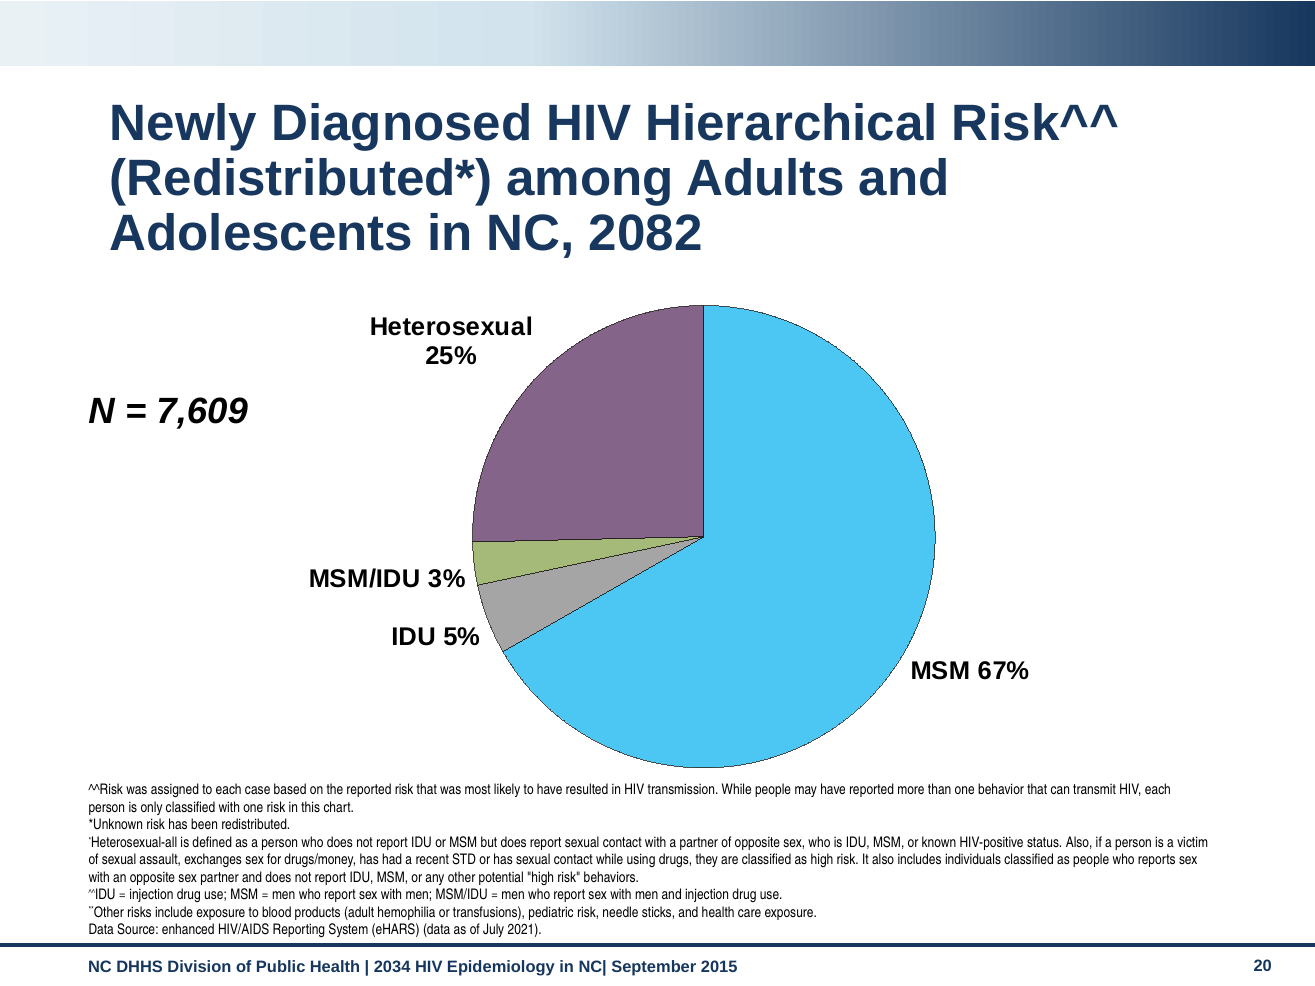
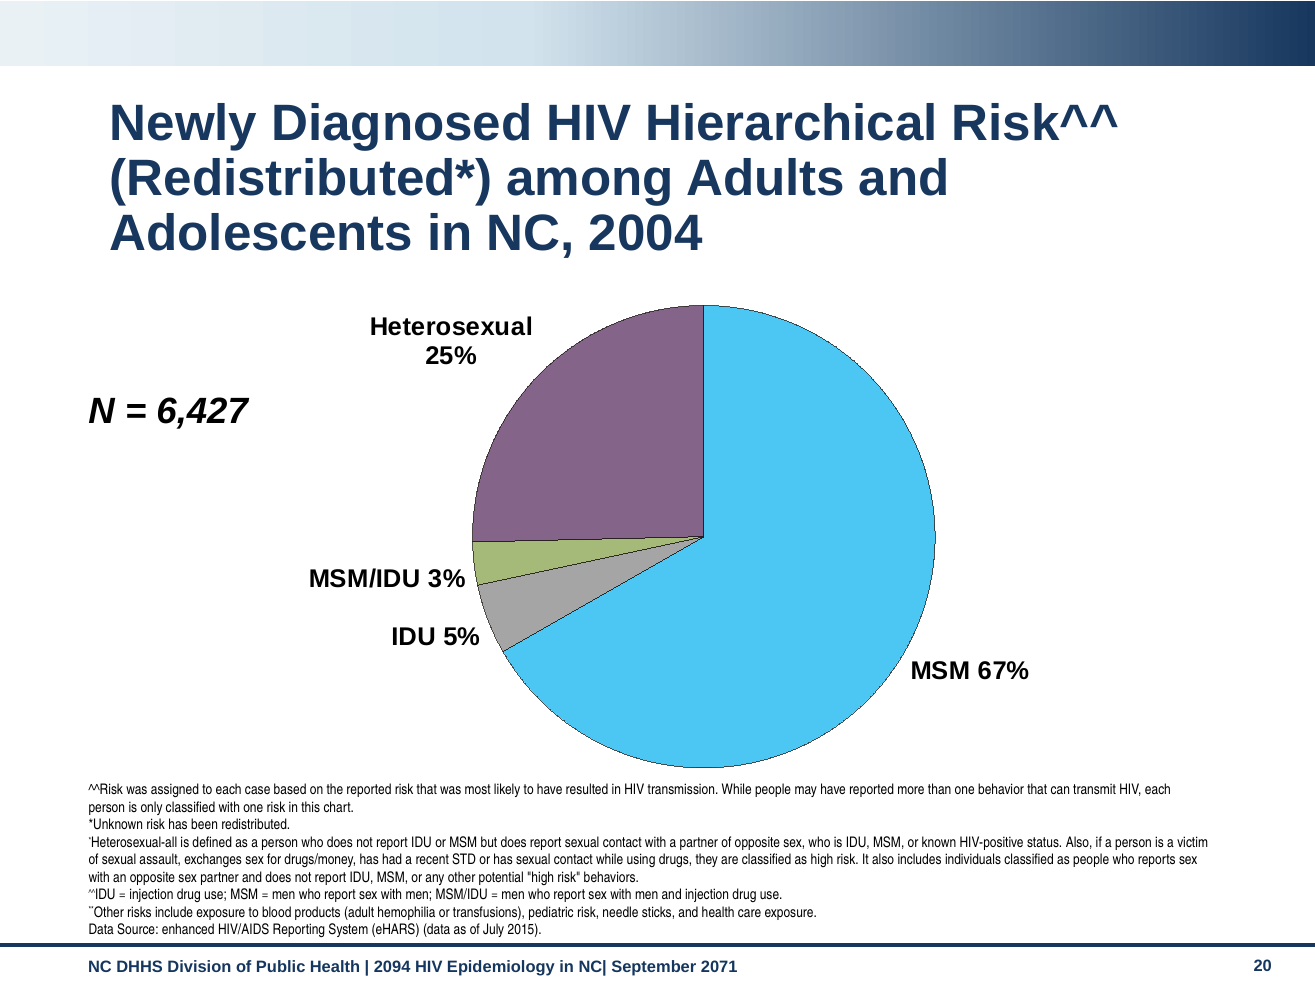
2082: 2082 -> 2004
7,609: 7,609 -> 6,427
2021: 2021 -> 2015
2034: 2034 -> 2094
2015: 2015 -> 2071
